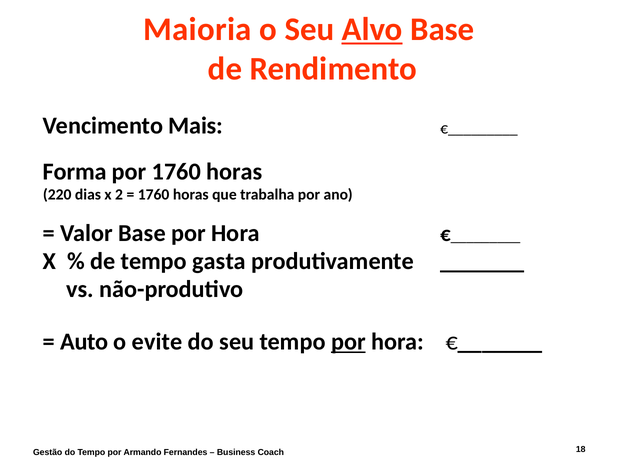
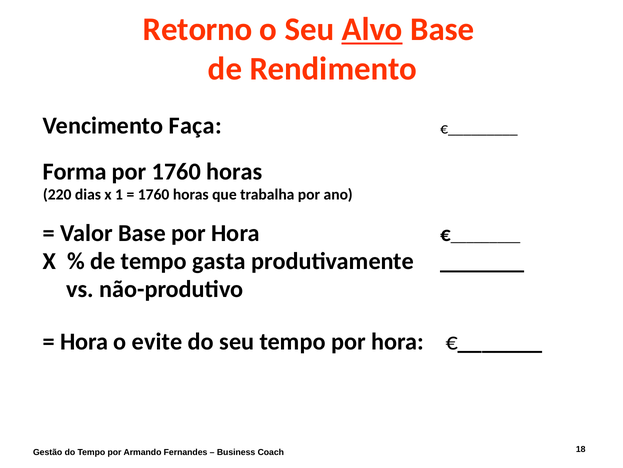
Maioria: Maioria -> Retorno
Mais: Mais -> Faça
2: 2 -> 1
Auto at (84, 341): Auto -> Hora
por at (348, 341) underline: present -> none
